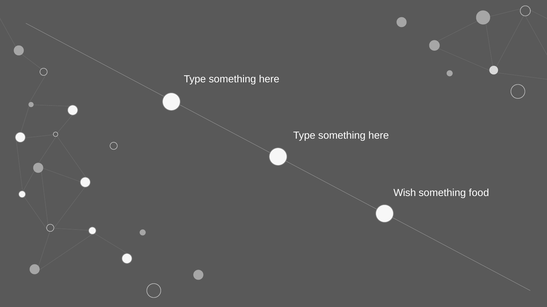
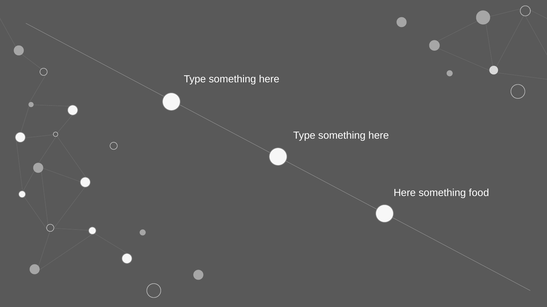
Wish at (405, 193): Wish -> Here
